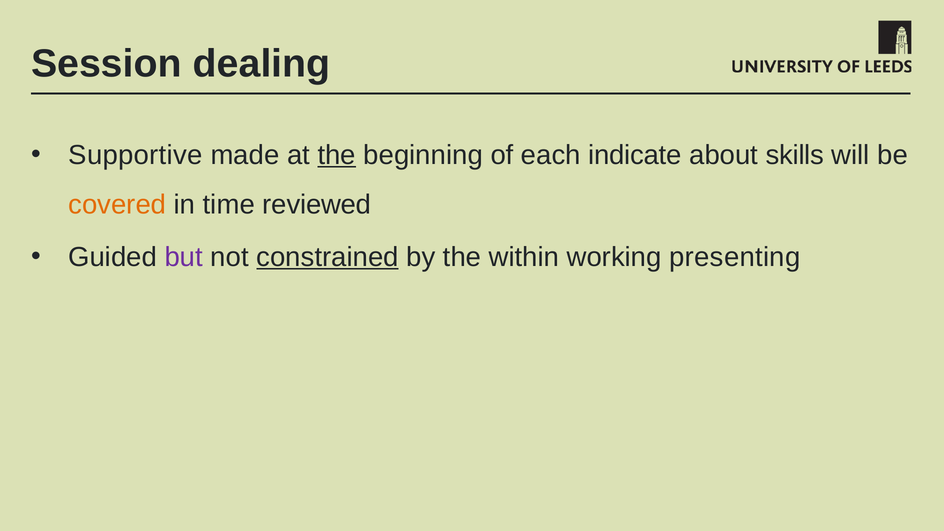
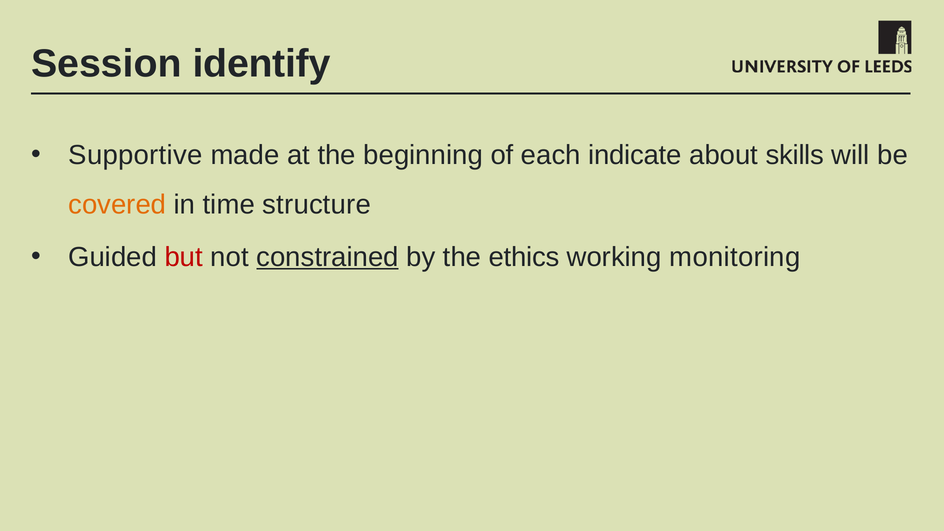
dealing: dealing -> identify
the at (337, 155) underline: present -> none
reviewed: reviewed -> structure
but colour: purple -> red
within: within -> ethics
presenting: presenting -> monitoring
